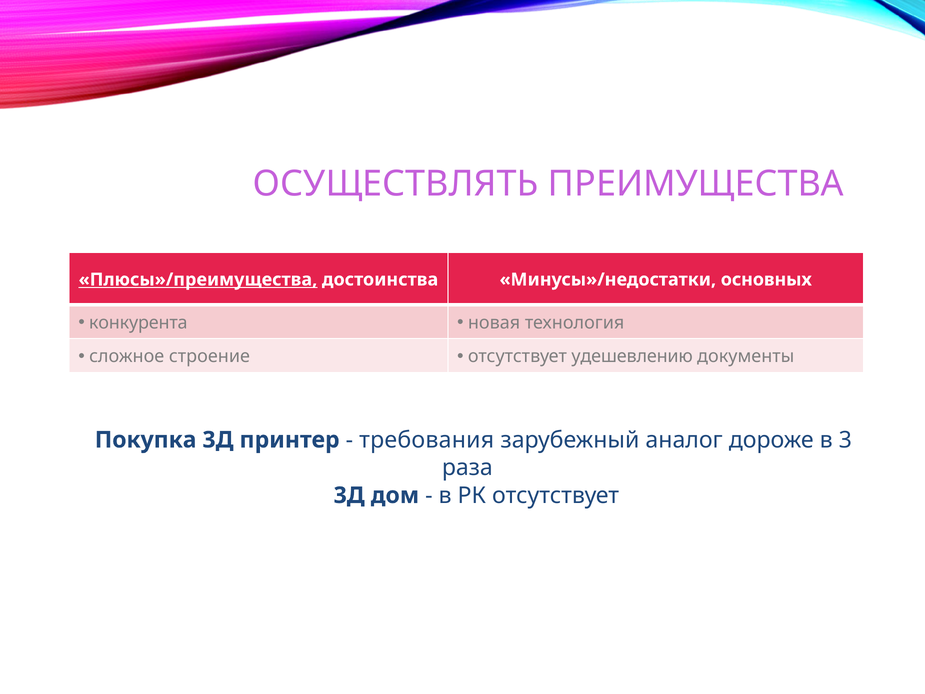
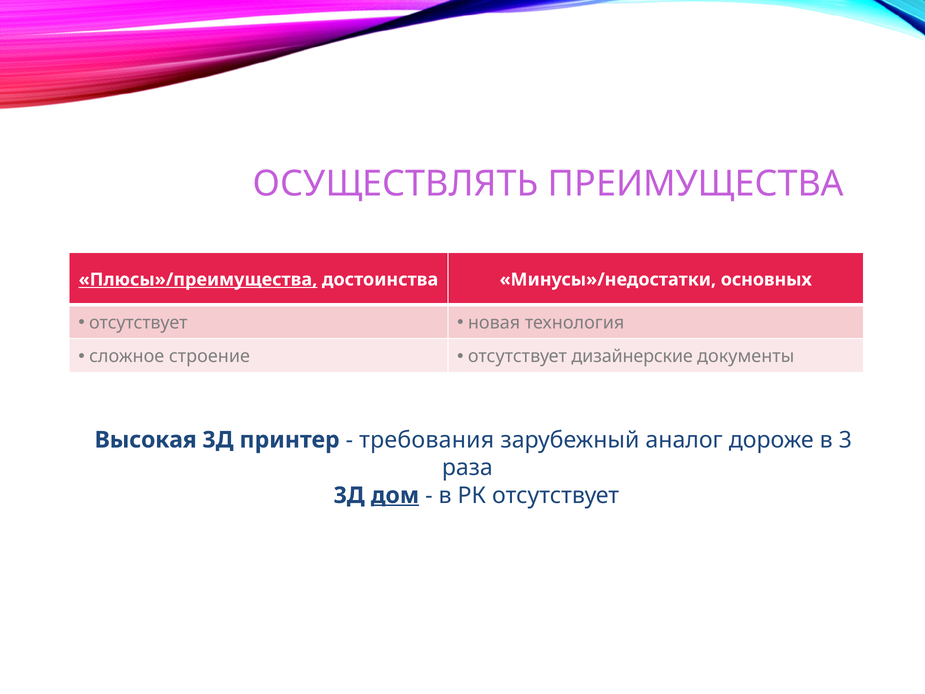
конкурента at (138, 323): конкурента -> отсутствует
удешевлению: удешевлению -> дизайнерские
Покупка: Покупка -> Высокая
дом underline: none -> present
